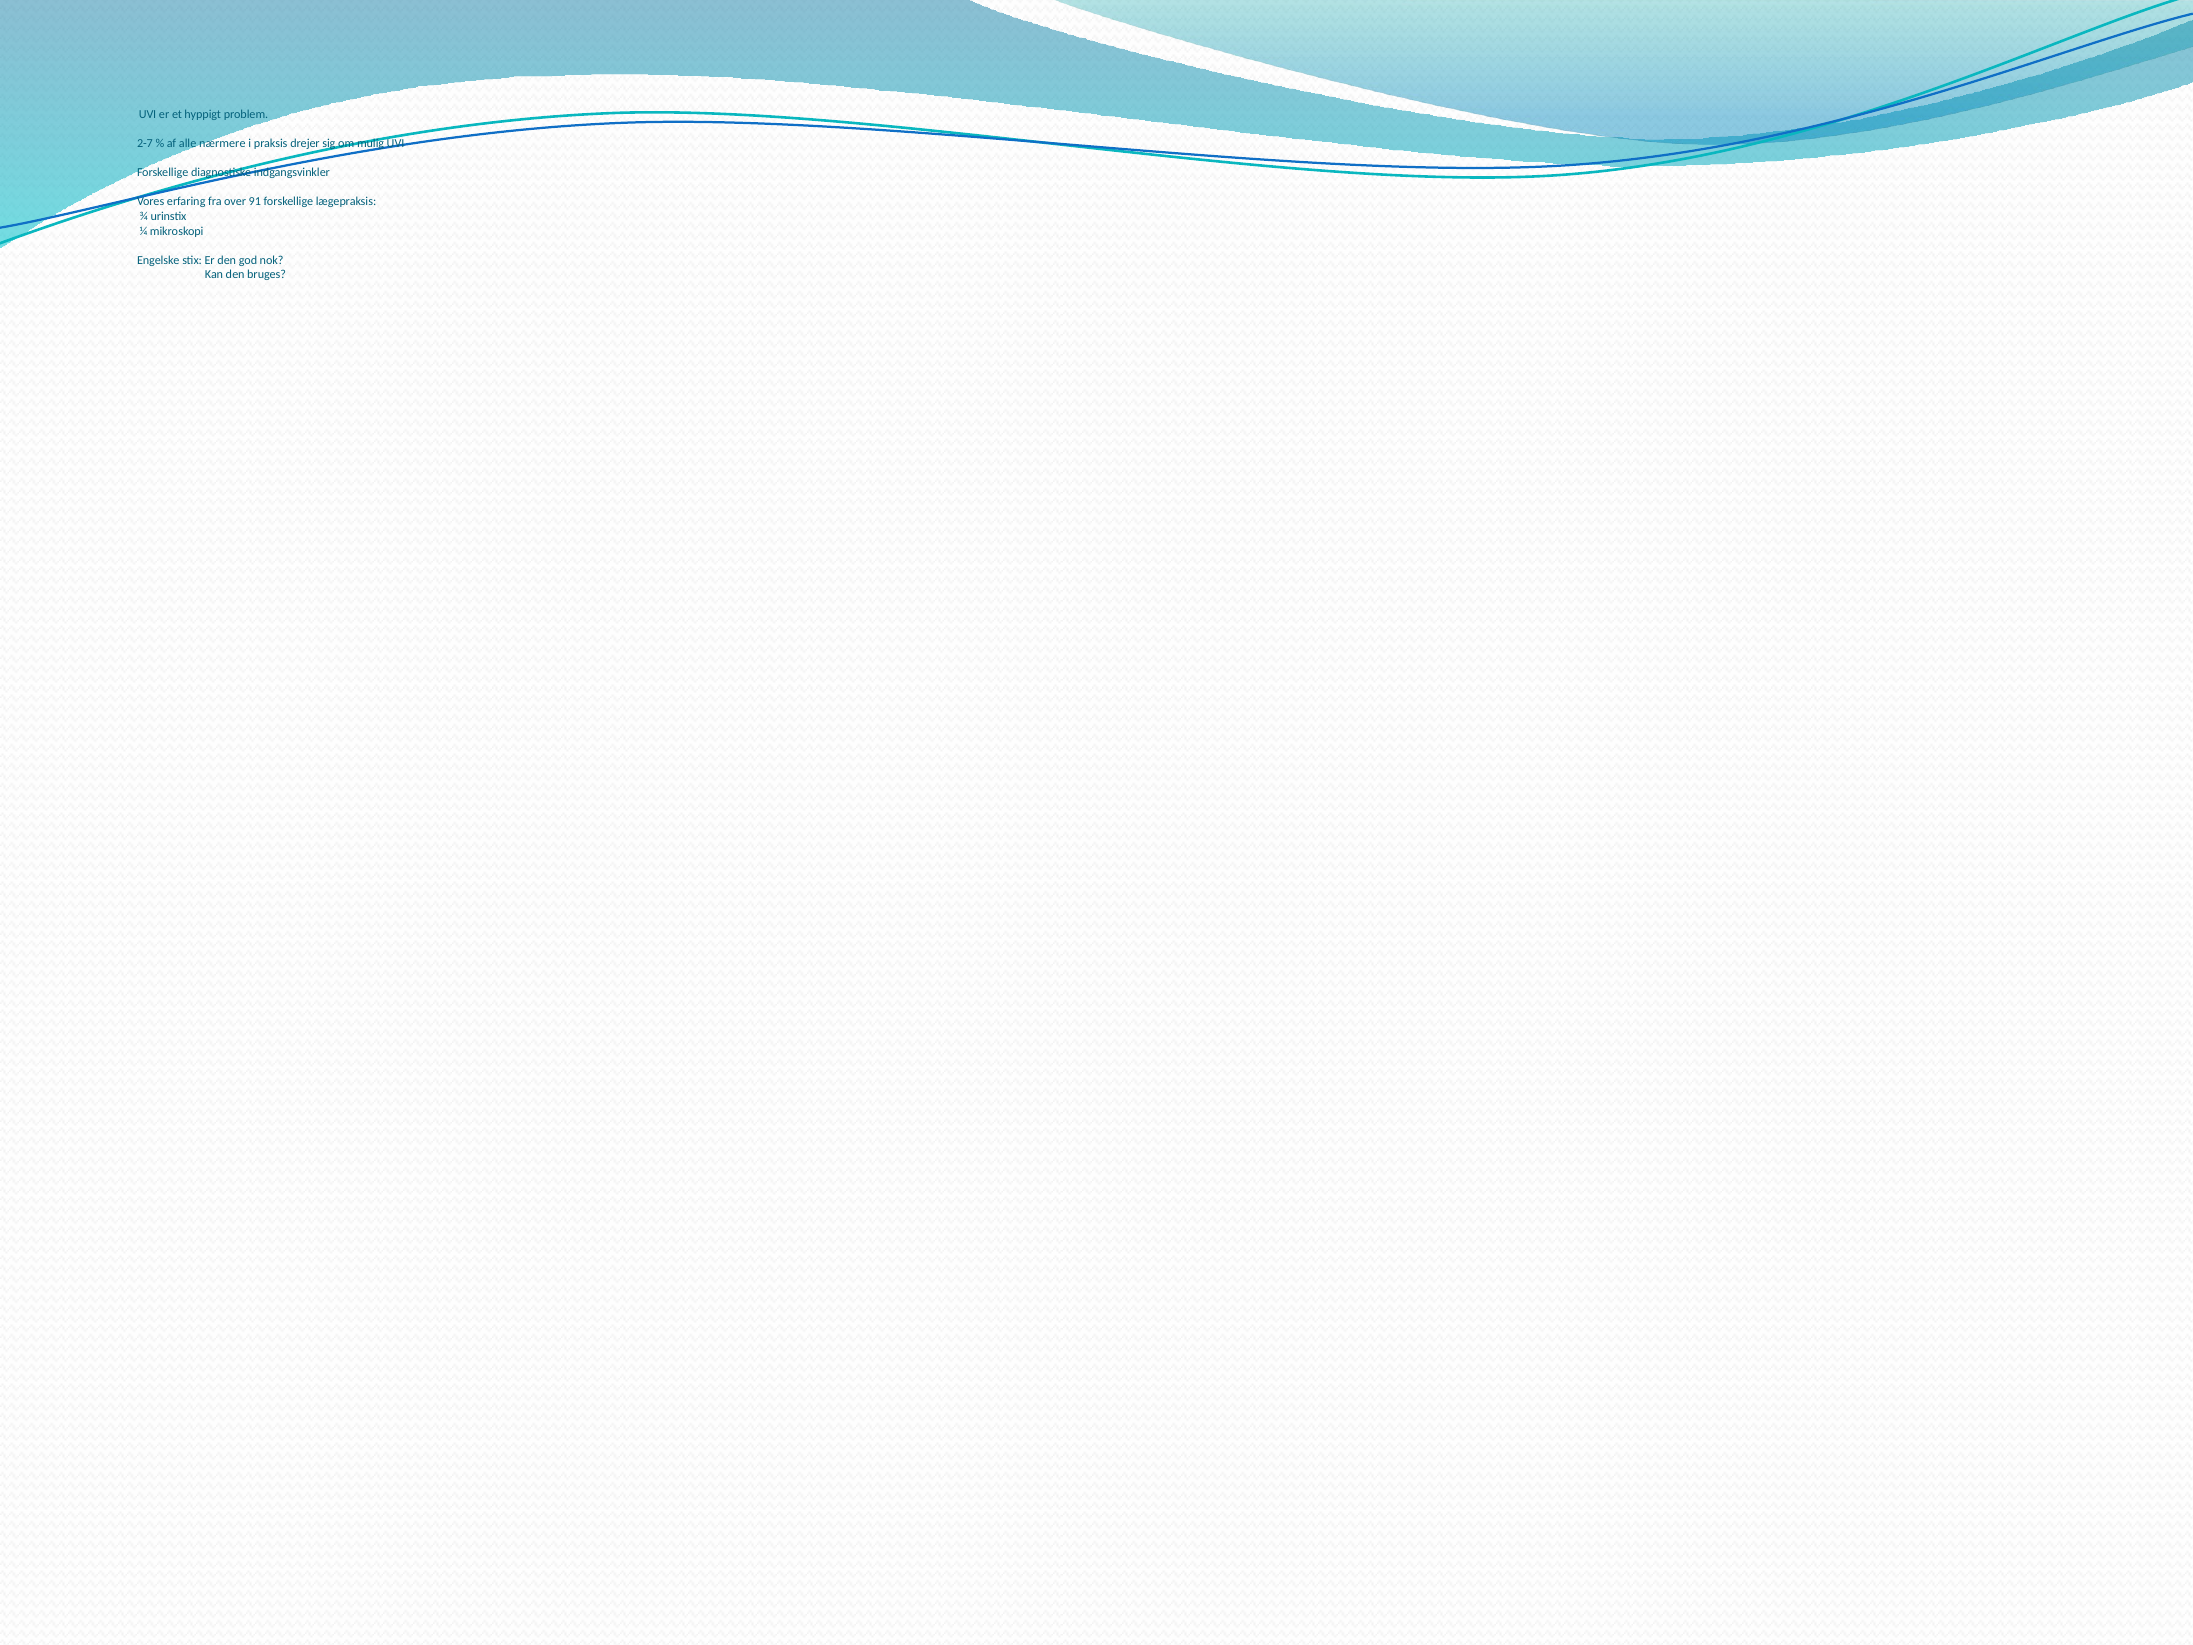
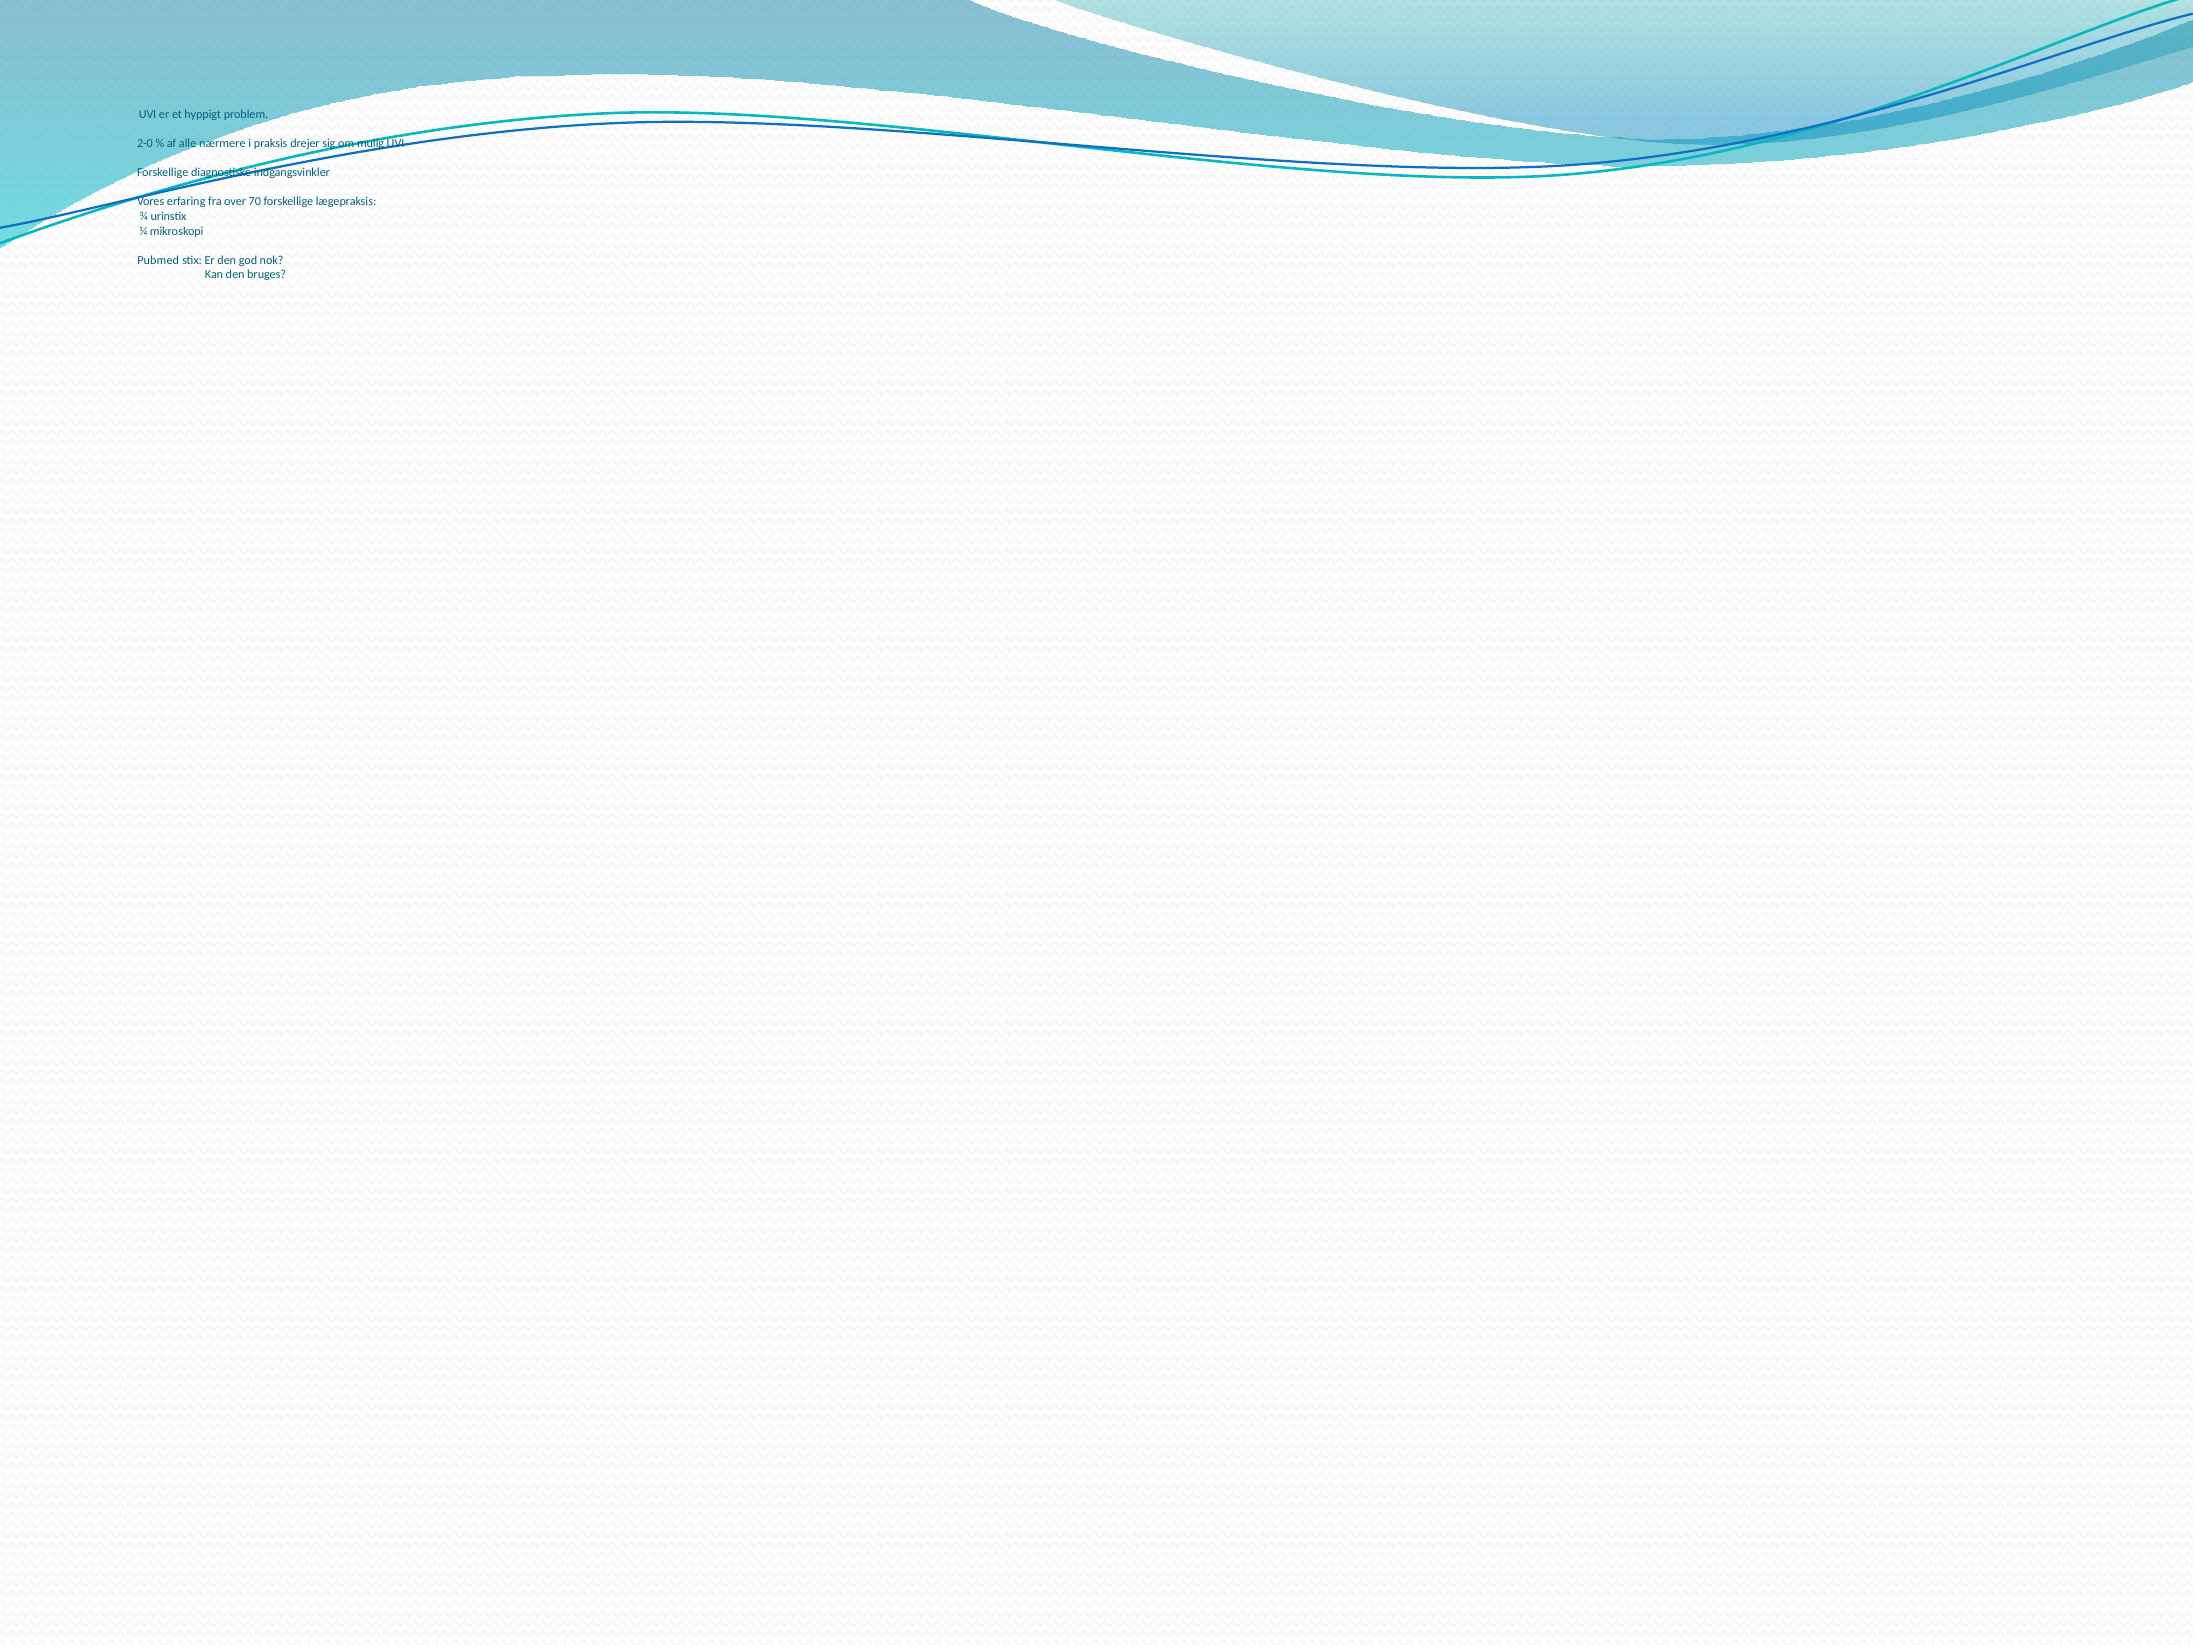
2-7: 2-7 -> 2-0
91: 91 -> 70
Engelske: Engelske -> Pubmed
